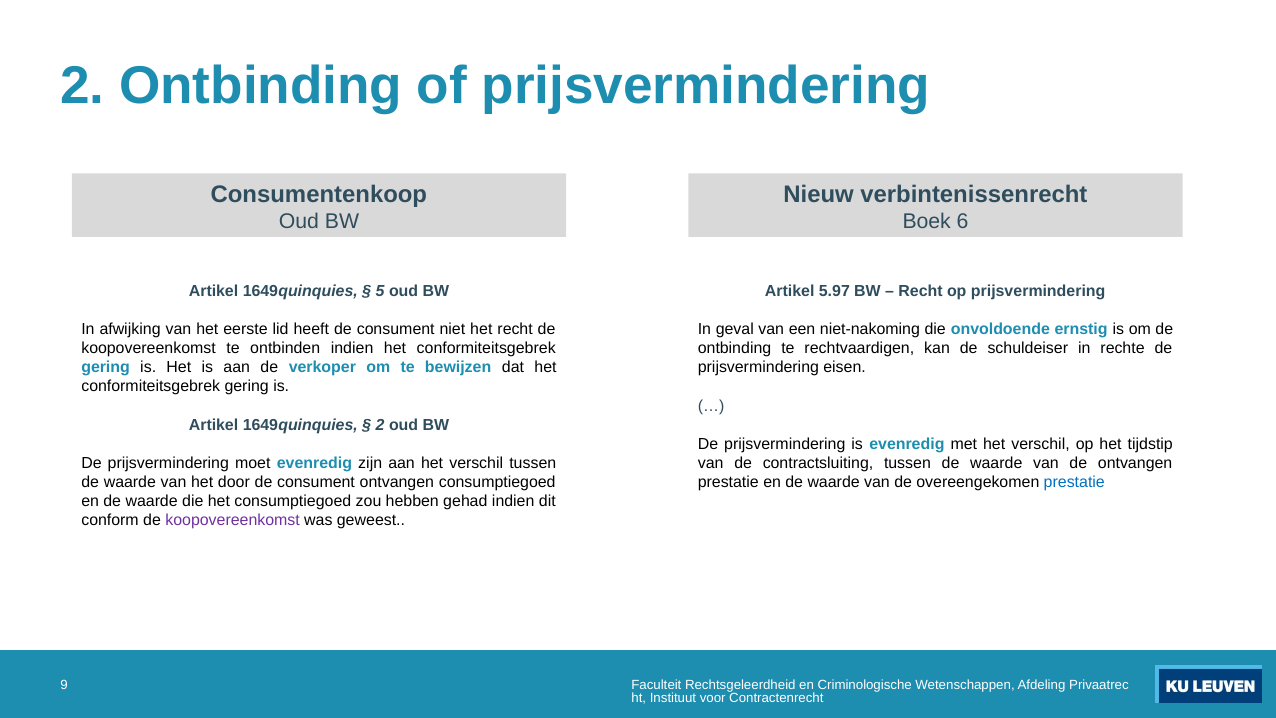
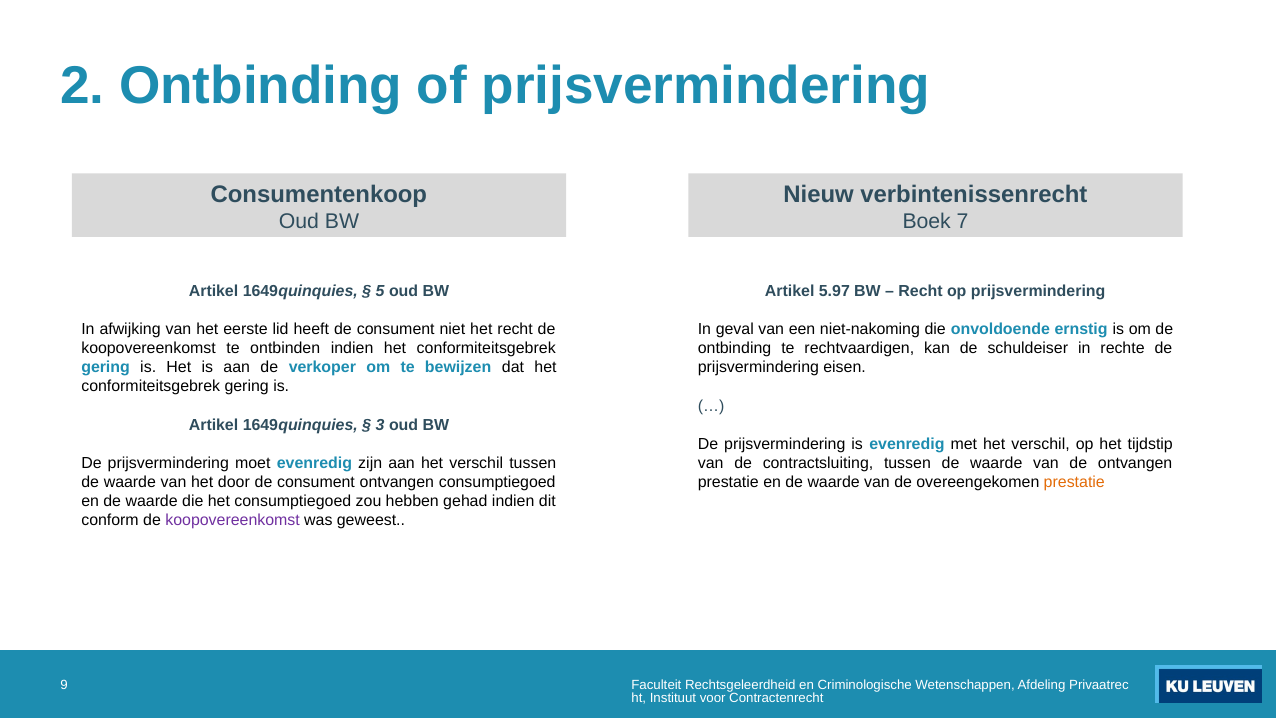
6: 6 -> 7
2 at (380, 425): 2 -> 3
prestatie at (1074, 482) colour: blue -> orange
